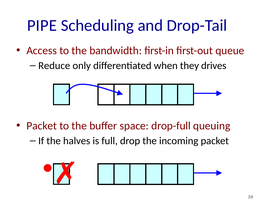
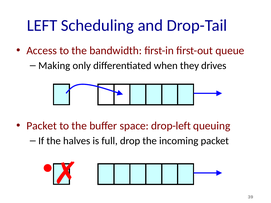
PIPE: PIPE -> LEFT
Reduce: Reduce -> Making
drop-full: drop-full -> drop-left
